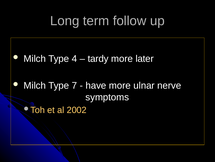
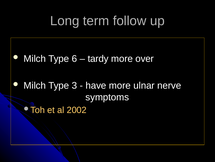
4: 4 -> 6
later: later -> over
7: 7 -> 3
